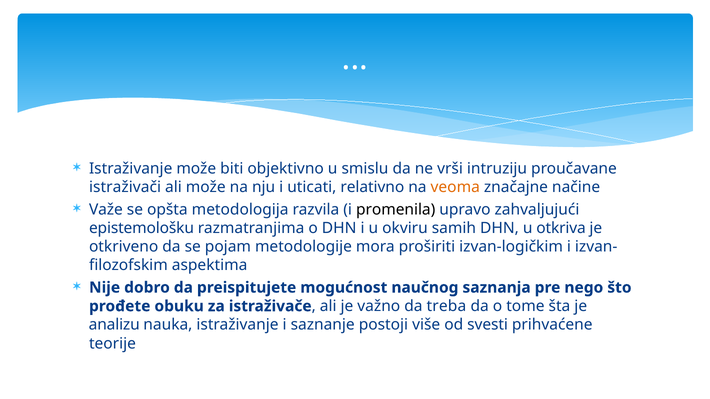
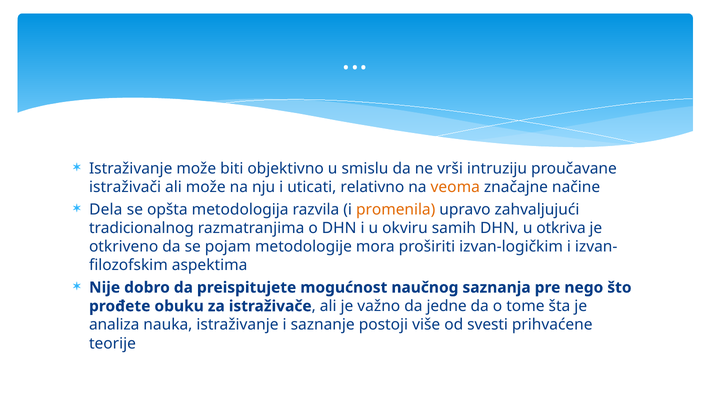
Važe: Važe -> Dela
promenila colour: black -> orange
epistemološku: epistemološku -> tradicionalnog
treba: treba -> jedne
analizu: analizu -> analiza
